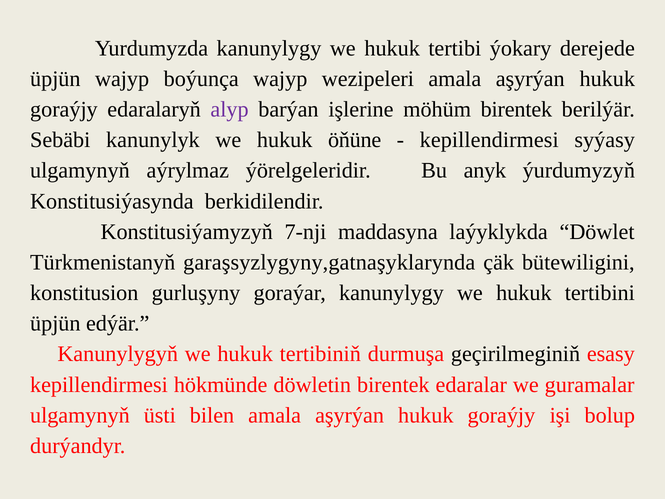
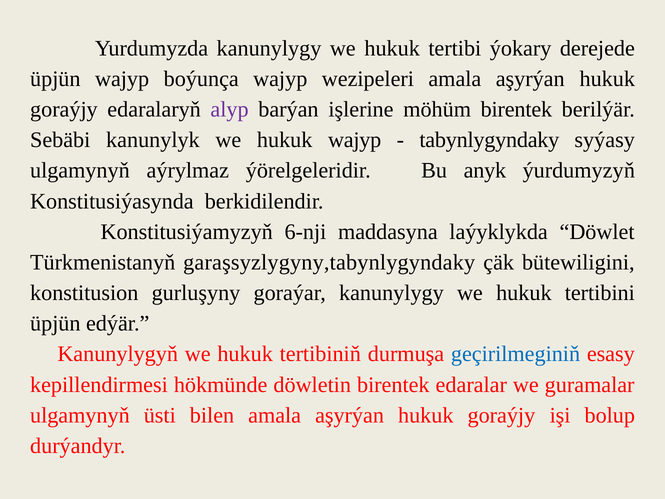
hukuk öňüne: öňüne -> wajyp
kepillendirmesi at (489, 140): kepillendirmesi -> tabynlygyndaky
7-nji: 7-nji -> 6-nji
garaşsyzlygyny,gatnaşyklarynda: garaşsyzlygyny,gatnaşyklarynda -> garaşsyzlygyny,tabynlygyndaky
geçirilmeginiň colour: black -> blue
